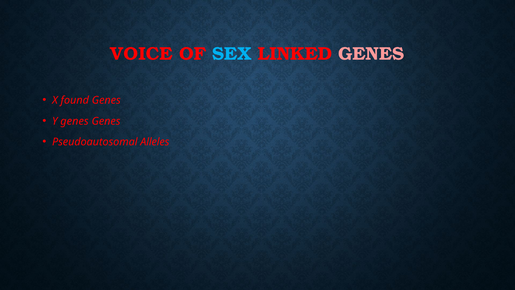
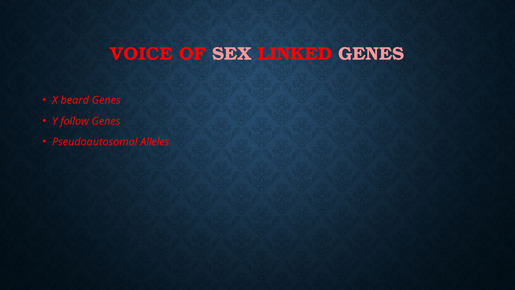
SEX colour: light blue -> pink
found: found -> beard
Y genes: genes -> follow
